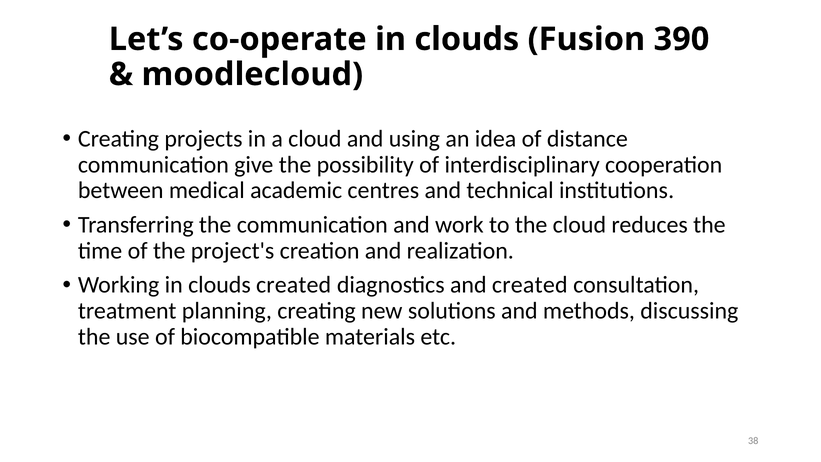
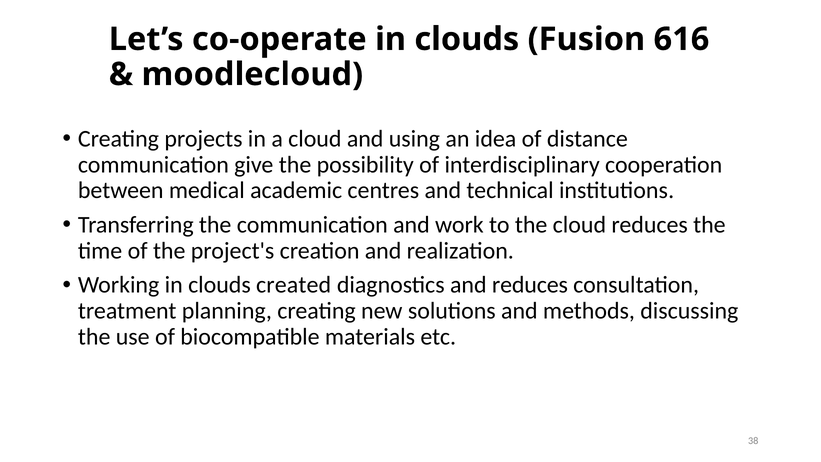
390: 390 -> 616
and created: created -> reduces
